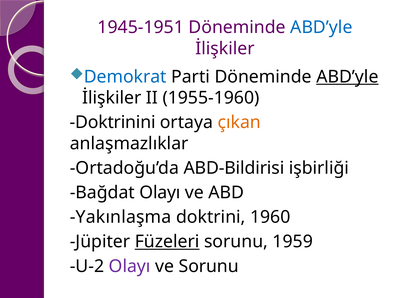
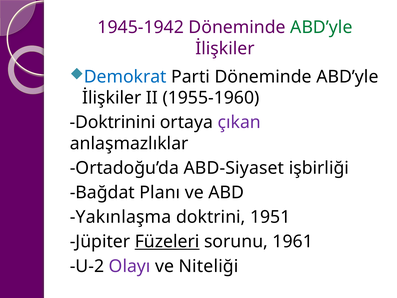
1945-1951: 1945-1951 -> 1945-1942
ABD’yle at (321, 27) colour: blue -> green
ABD’yle at (347, 77) underline: present -> none
çıkan colour: orange -> purple
ABD-Bildirisi: ABD-Bildirisi -> ABD-Siyaset
Bağdat Olayı: Olayı -> Planı
1960: 1960 -> 1951
1959: 1959 -> 1961
ve Sorunu: Sorunu -> Niteliği
